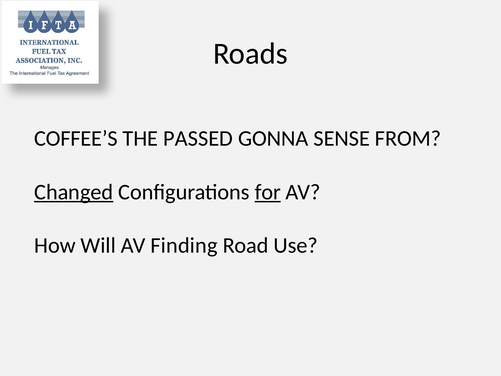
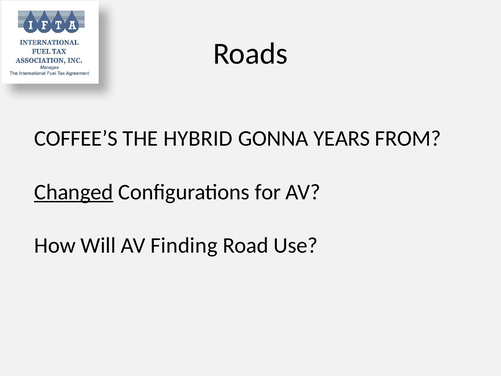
PASSED: PASSED -> HYBRID
SENSE: SENSE -> YEARS
for underline: present -> none
